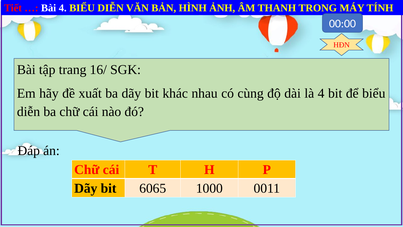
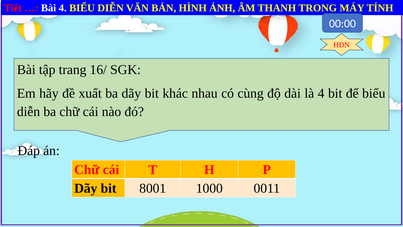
6065: 6065 -> 8001
